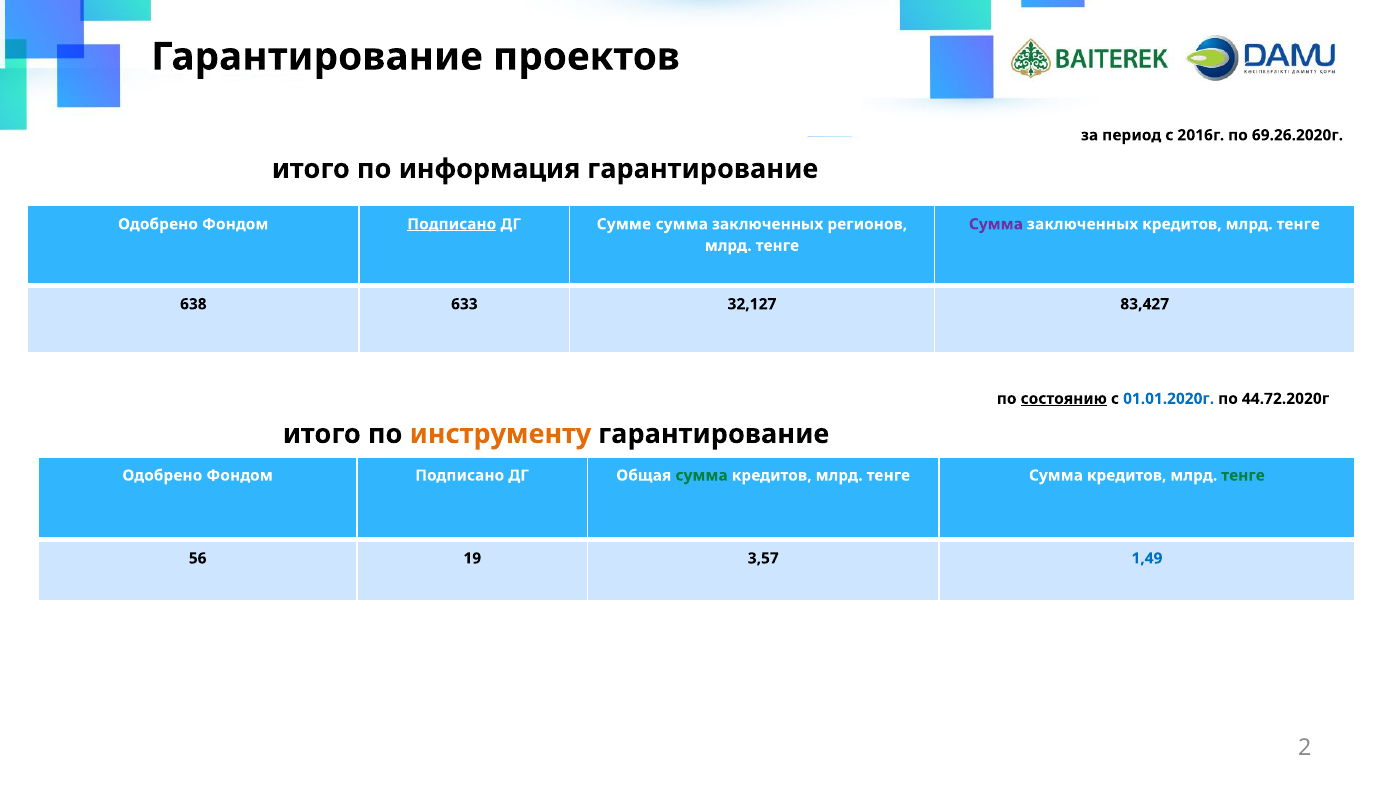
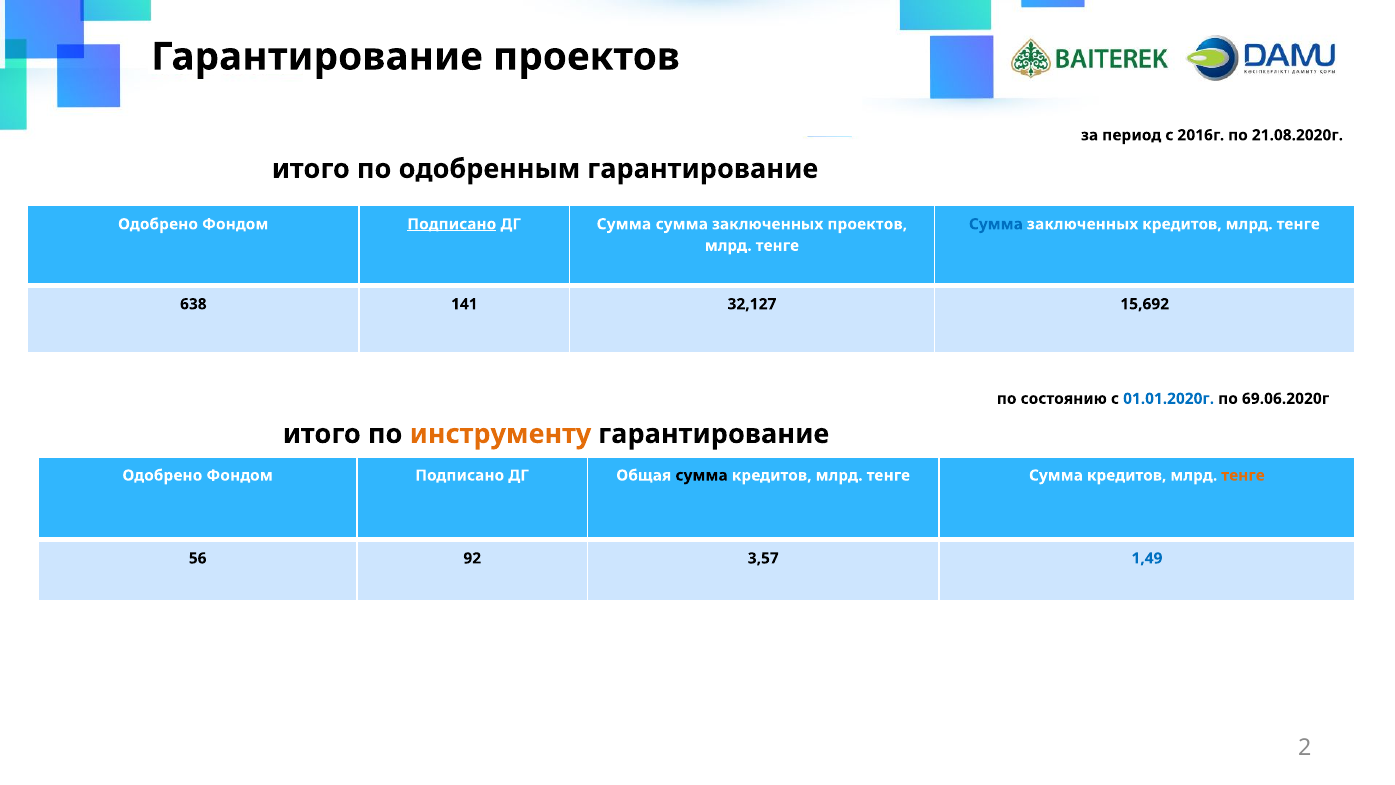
69.26.2020г: 69.26.2020г -> 21.08.2020г
информация: информация -> одобренным
ДГ Сумме: Сумме -> Сумма
заключенных регионов: регионов -> проектов
Сумма at (996, 224) colour: purple -> blue
633: 633 -> 141
83,427: 83,427 -> 15,692
состоянию underline: present -> none
44.72.2020г: 44.72.2020г -> 69.06.2020г
сумма at (702, 475) colour: green -> black
тенге at (1243, 475) colour: green -> orange
19: 19 -> 92
